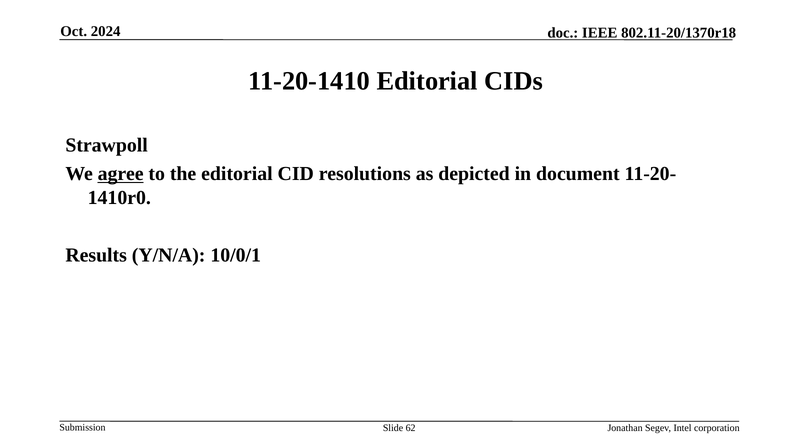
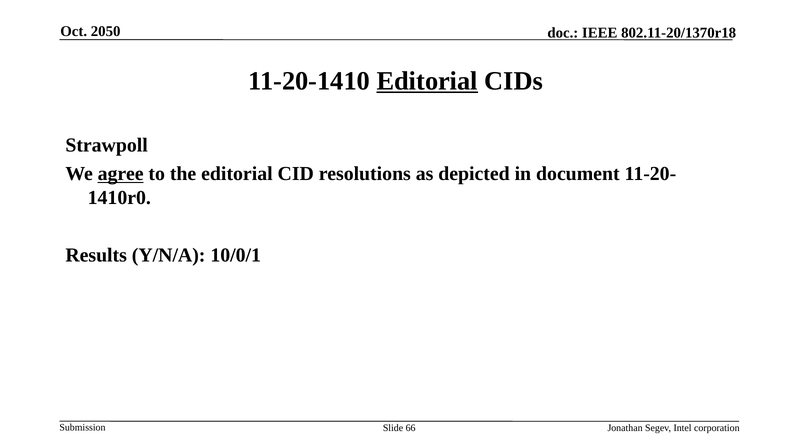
2024: 2024 -> 2050
Editorial at (427, 81) underline: none -> present
62: 62 -> 66
